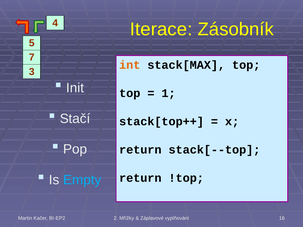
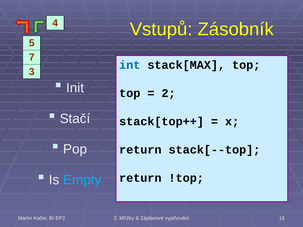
Iterace: Iterace -> Vstupů
int colour: orange -> blue
1 at (169, 93): 1 -> 2
